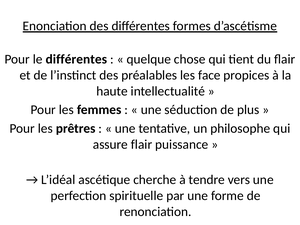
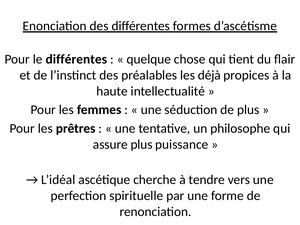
face: face -> déjà
assure flair: flair -> plus
